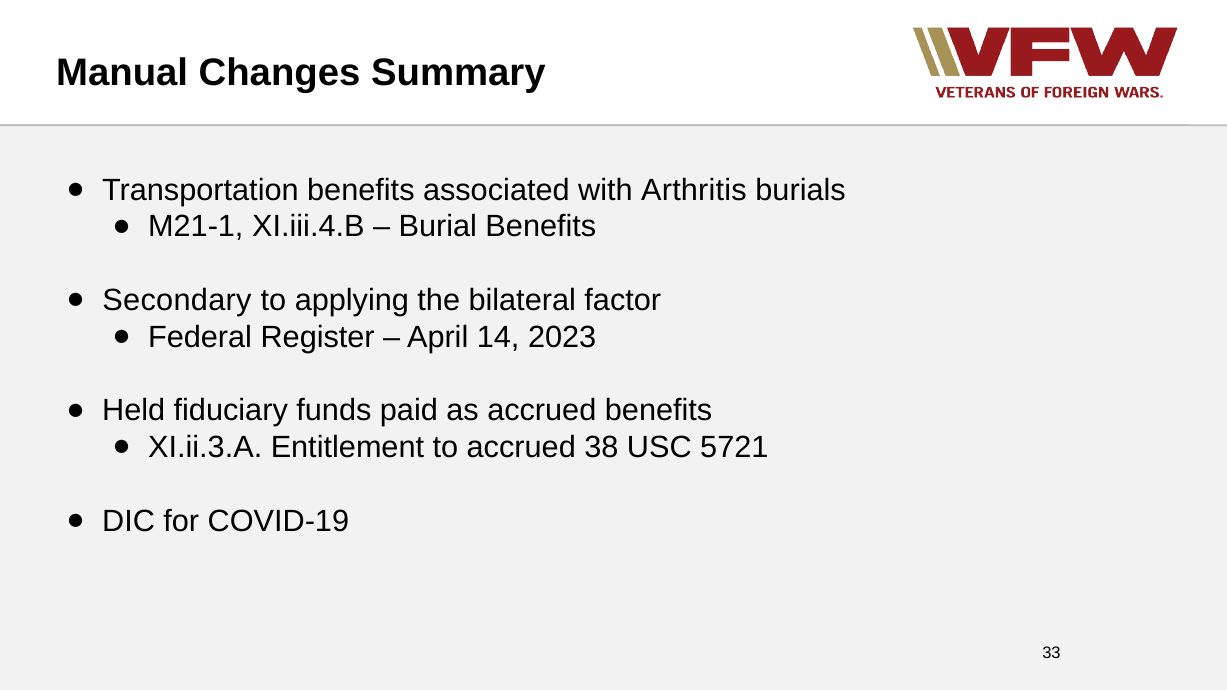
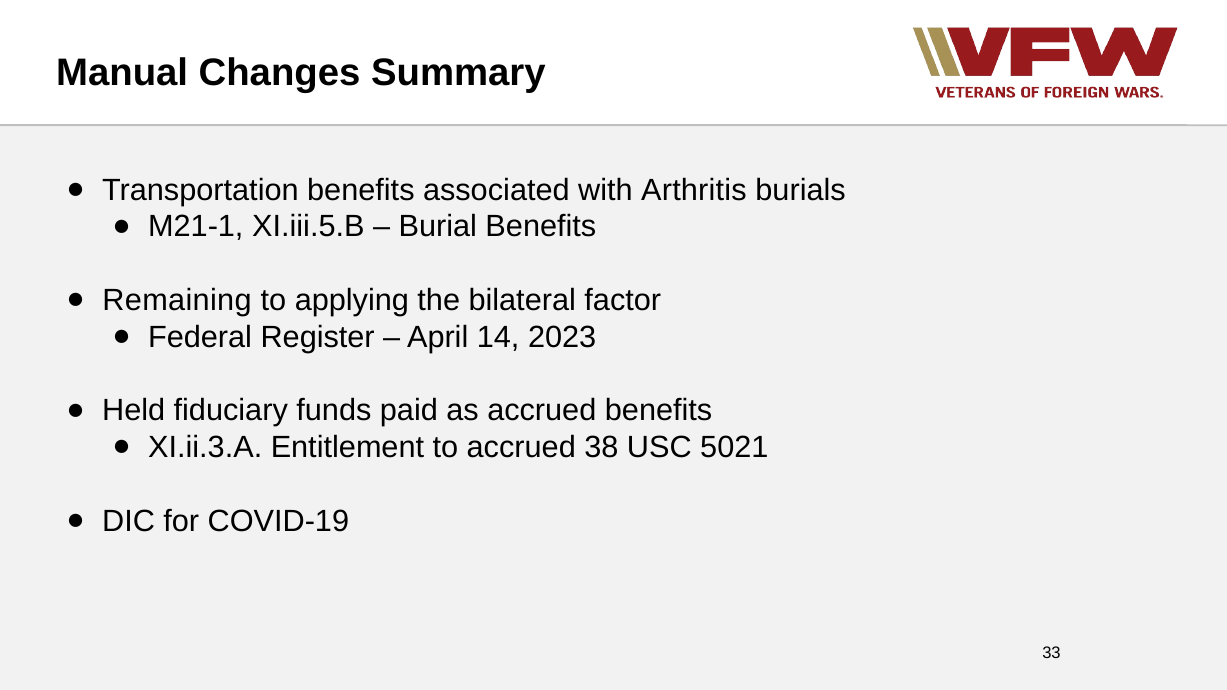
XI.iii.4.B: XI.iii.4.B -> XI.iii.5.B
Secondary: Secondary -> Remaining
5721: 5721 -> 5021
